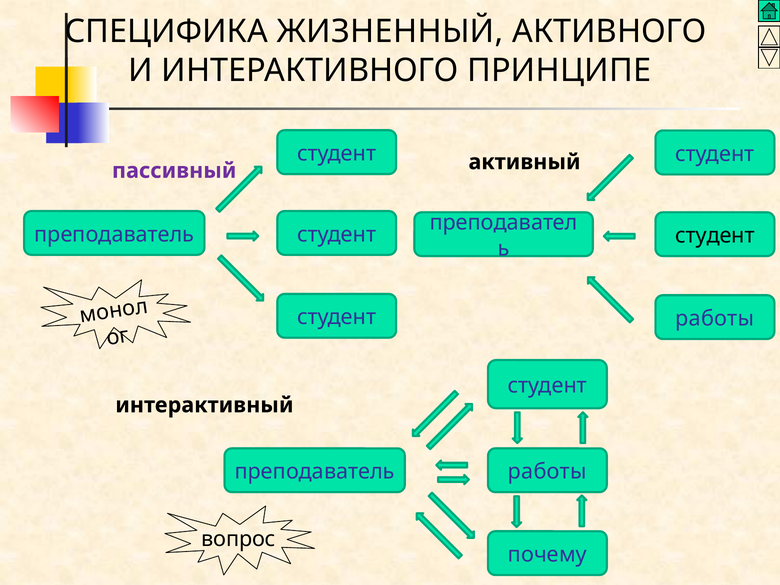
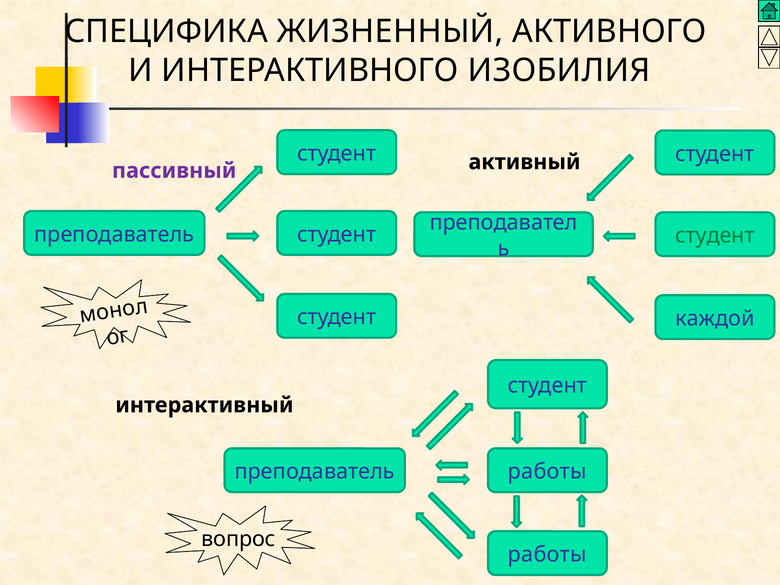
ПРИНЦИПЕ: ПРИНЦИПЕ -> ИЗОБИЛИЯ
студент at (715, 236) colour: black -> green
работы at (715, 319): работы -> каждой
почему at (547, 555): почему -> работы
